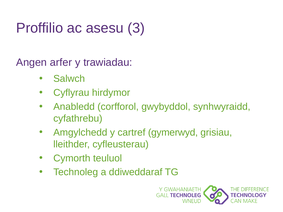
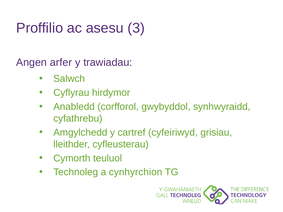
gymerwyd: gymerwyd -> cyfeiriwyd
ddiweddaraf: ddiweddaraf -> cynhyrchion
